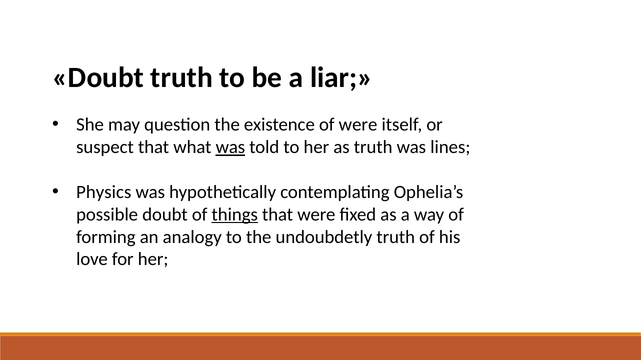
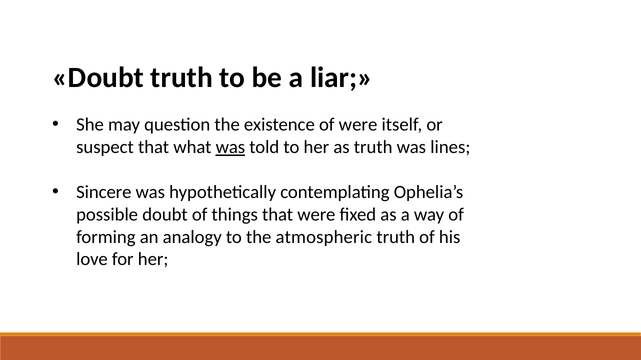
Physics: Physics -> Sincere
things underline: present -> none
undoubdetly: undoubdetly -> atmospheric
